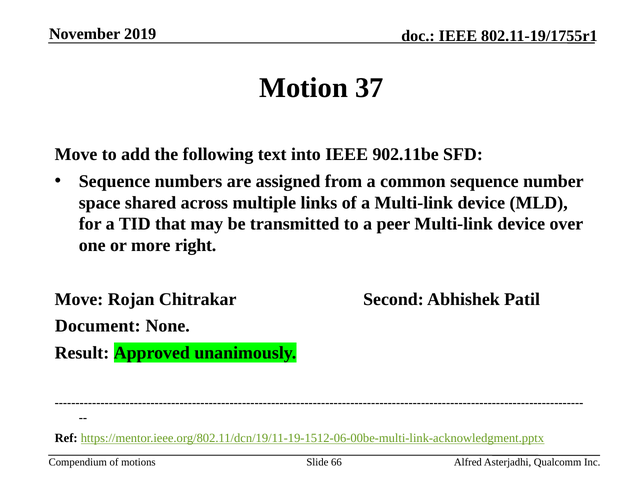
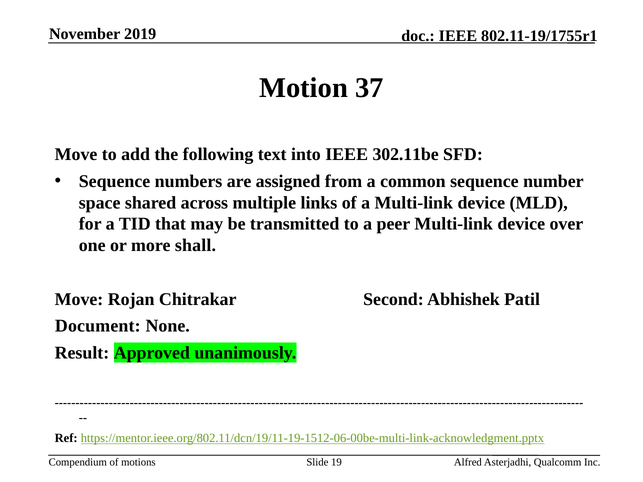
902.11be: 902.11be -> 302.11be
right: right -> shall
66: 66 -> 19
